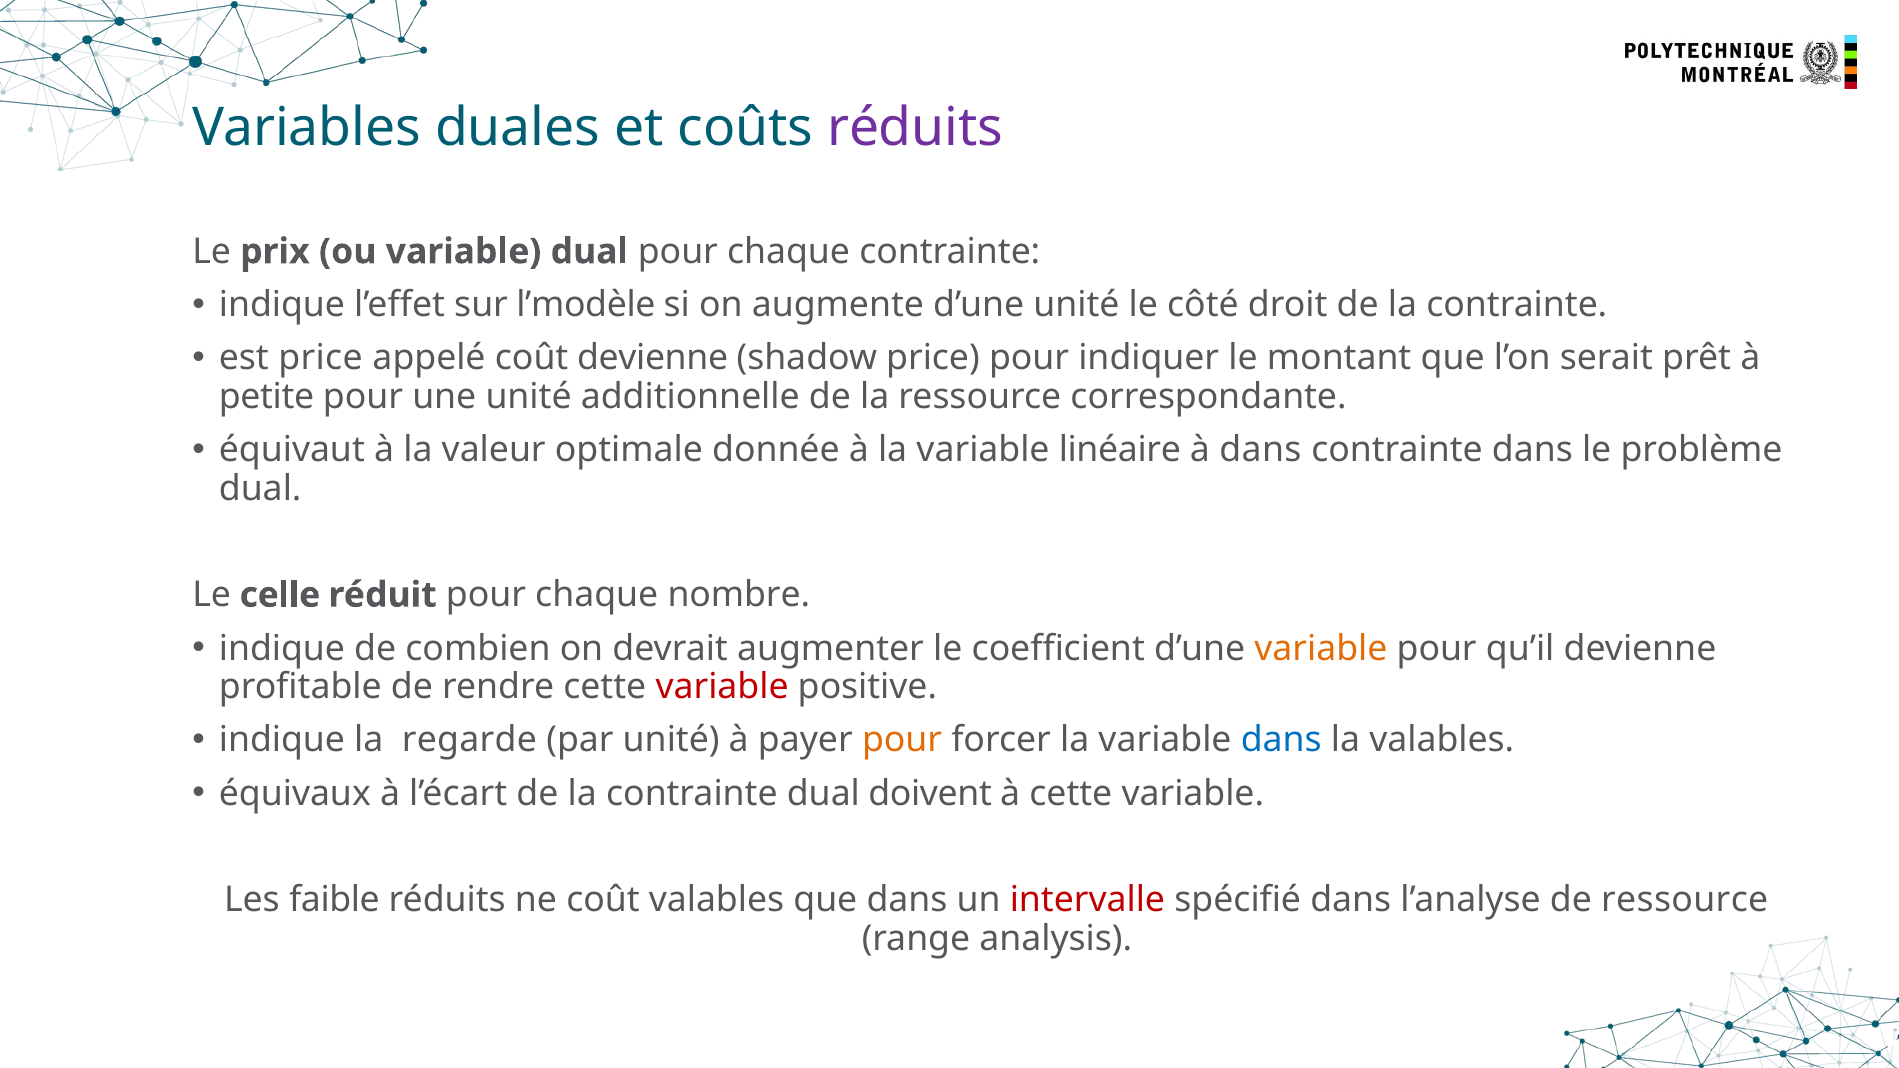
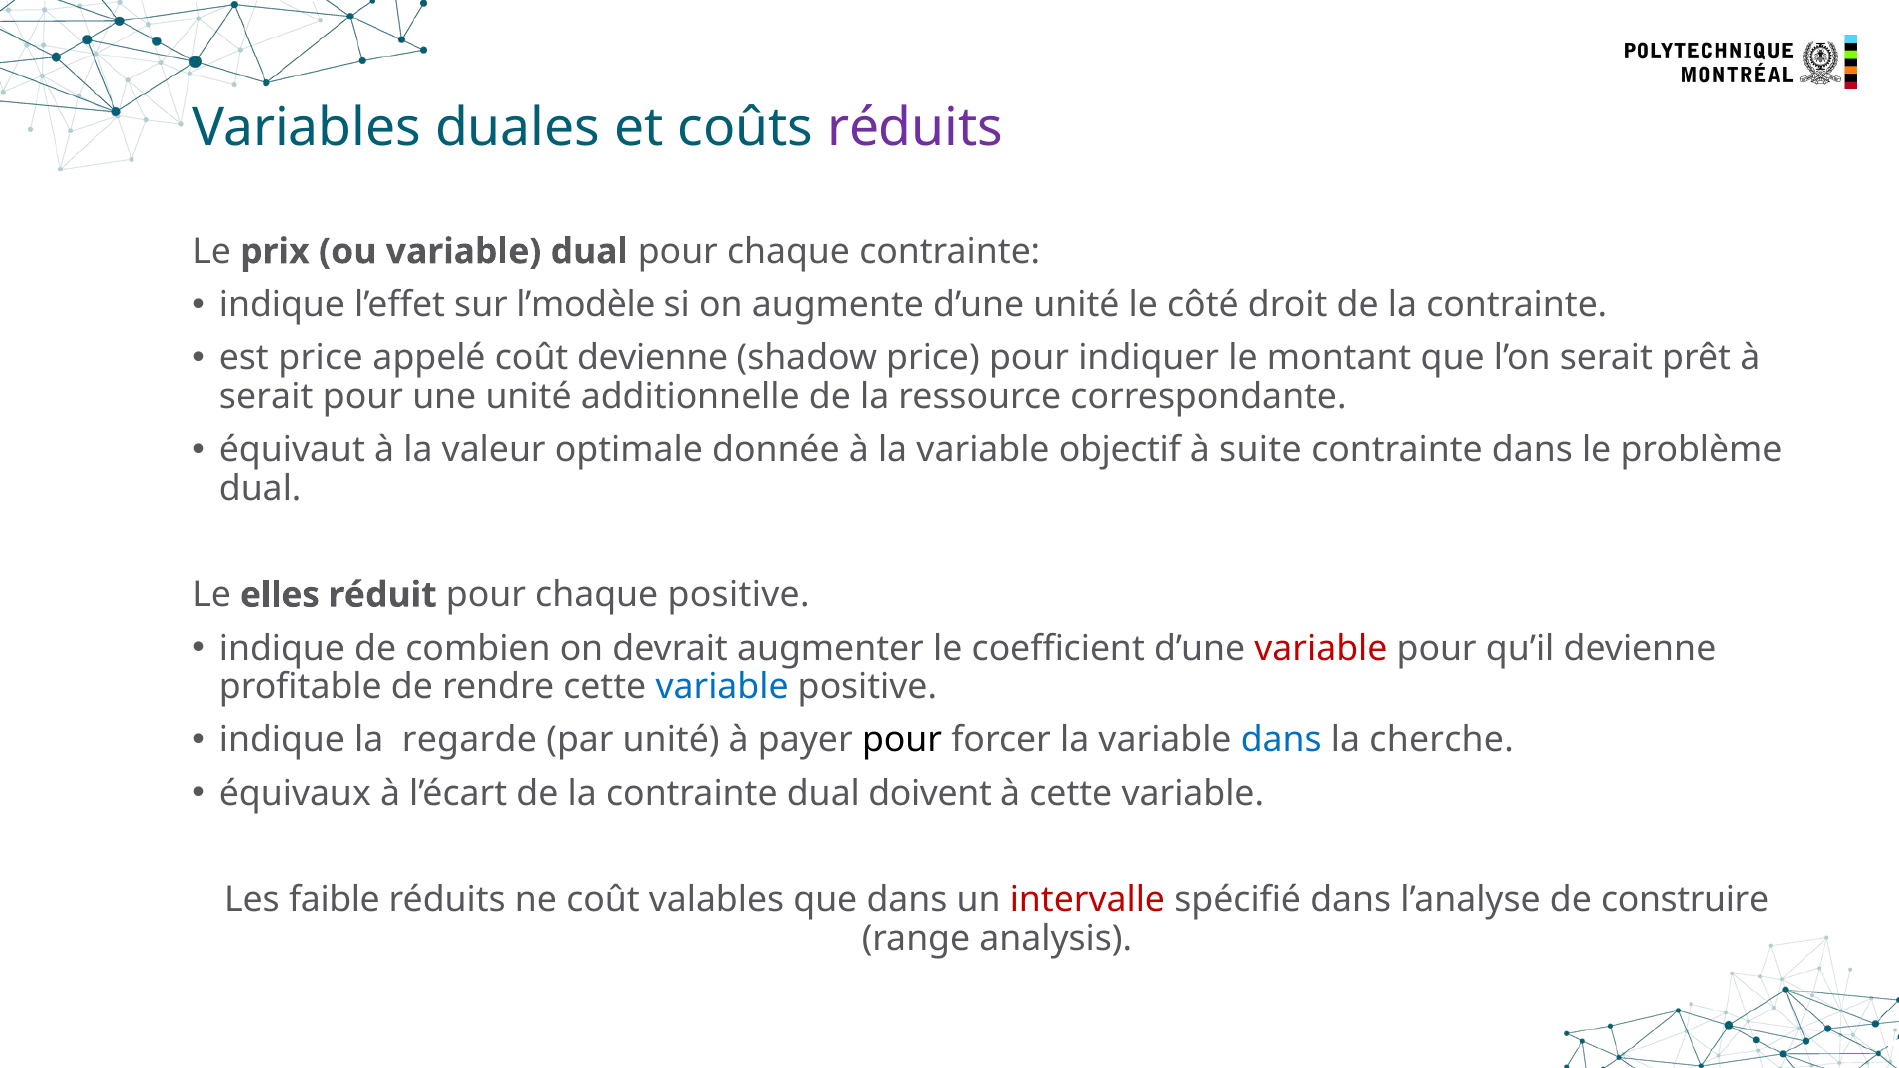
petite at (266, 397): petite -> serait
linéaire: linéaire -> objectif
à dans: dans -> suite
celle: celle -> elles
chaque nombre: nombre -> positive
variable at (1321, 648) colour: orange -> red
variable at (722, 687) colour: red -> blue
pour at (902, 740) colour: orange -> black
la valables: valables -> cherche
de ressource: ressource -> construire
